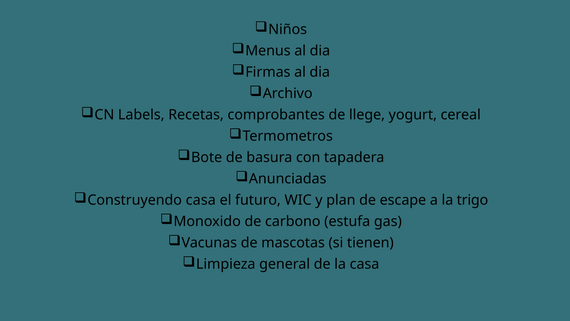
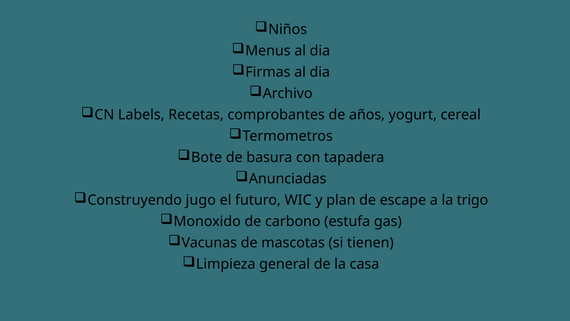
llege: llege -> años
Construyendo casa: casa -> jugo
